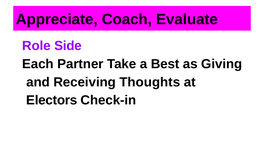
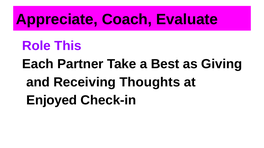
Side: Side -> This
Electors: Electors -> Enjoyed
